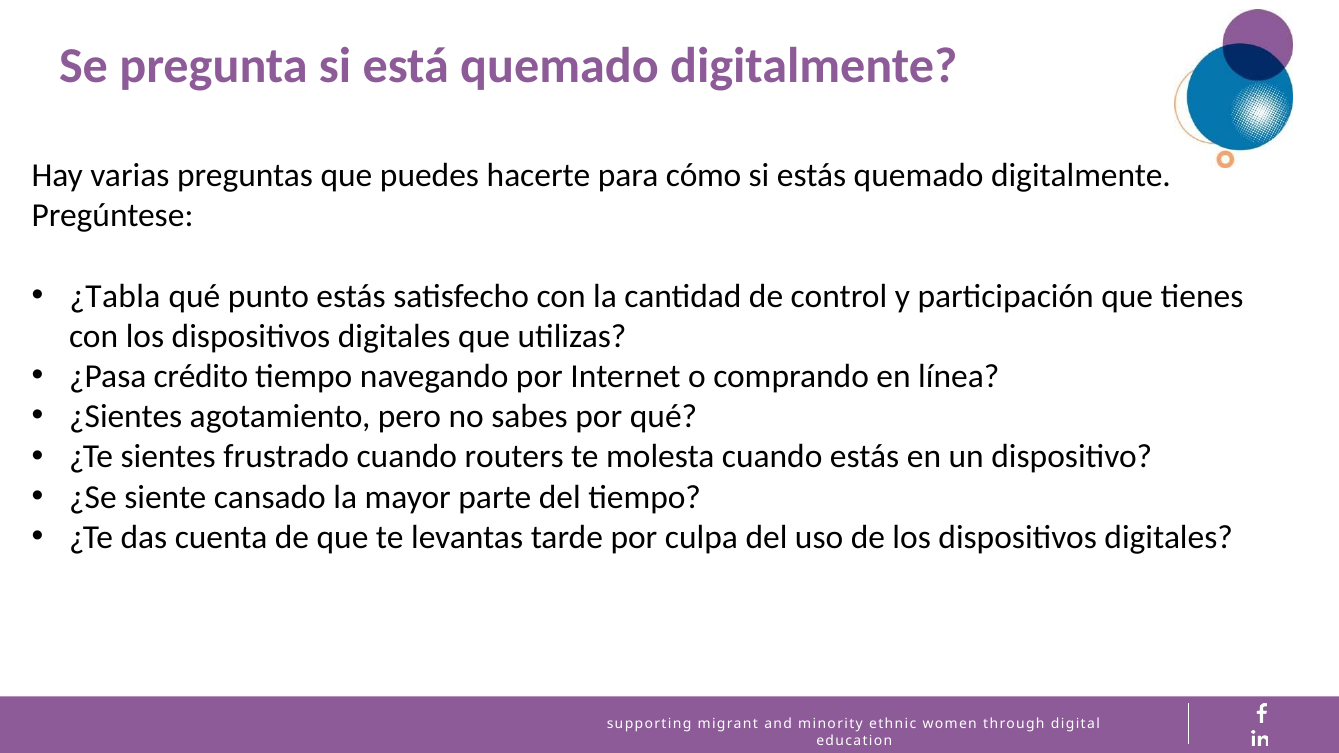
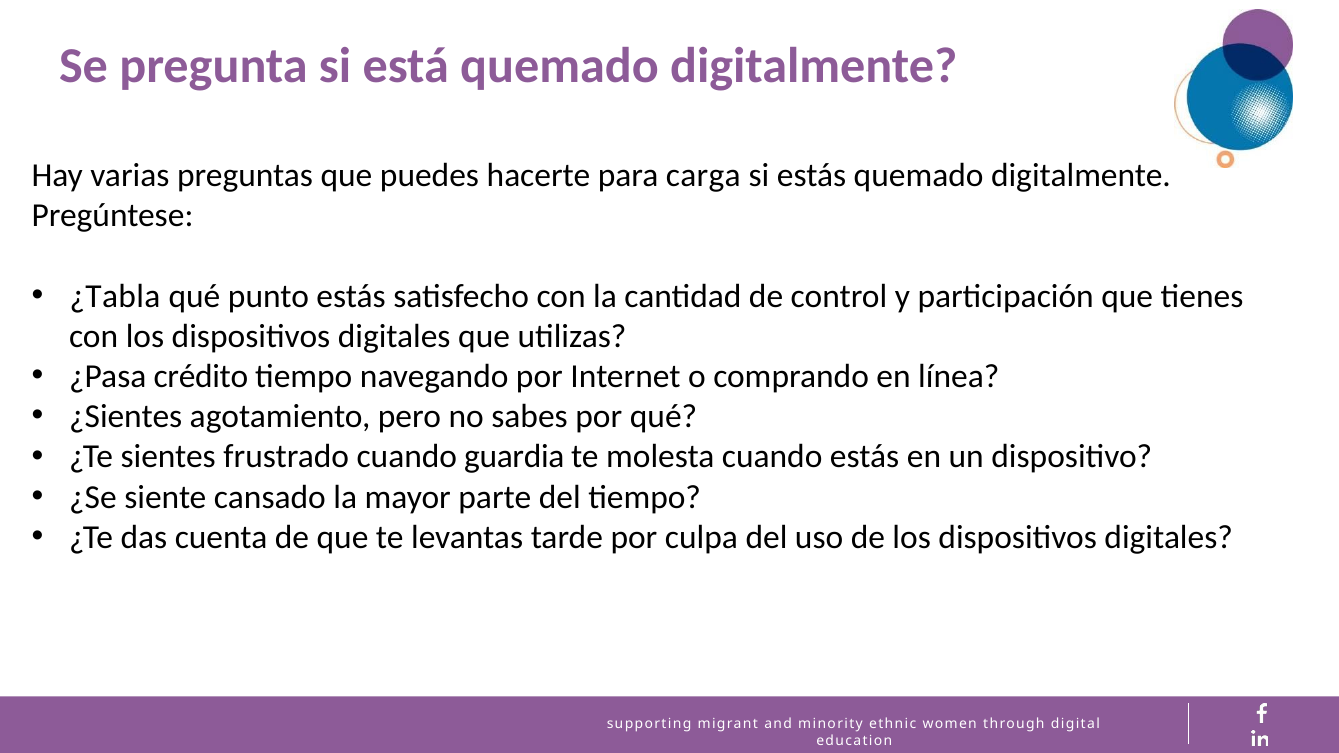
cómo: cómo -> carga
routers: routers -> guardia
